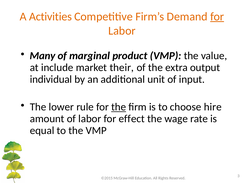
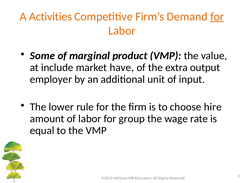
Many: Many -> Some
their: their -> have
individual: individual -> employer
the at (119, 107) underline: present -> none
effect: effect -> group
